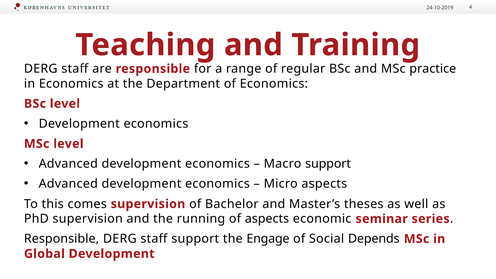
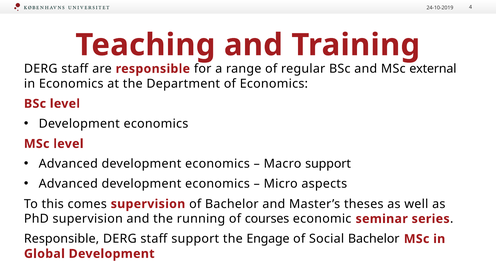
practice: practice -> external
of aspects: aspects -> courses
Social Depends: Depends -> Bachelor
